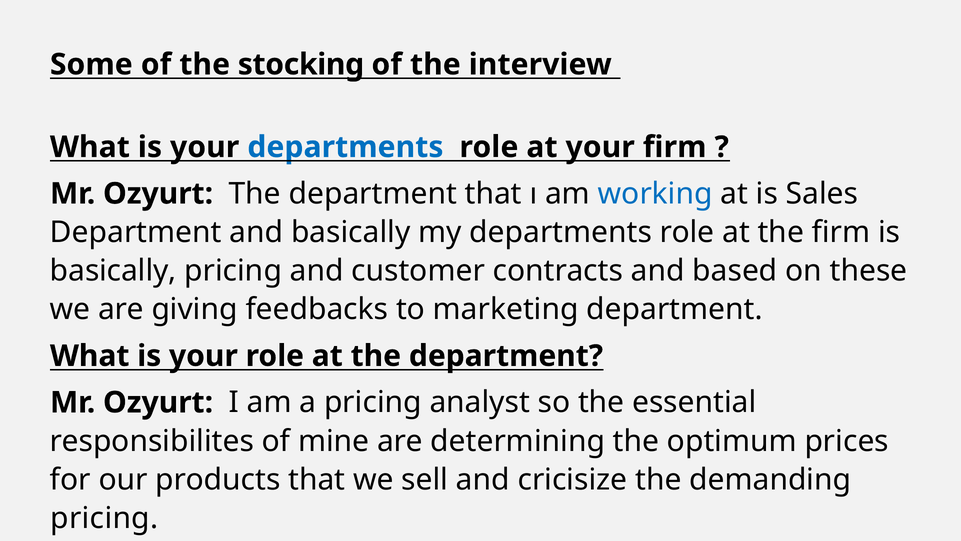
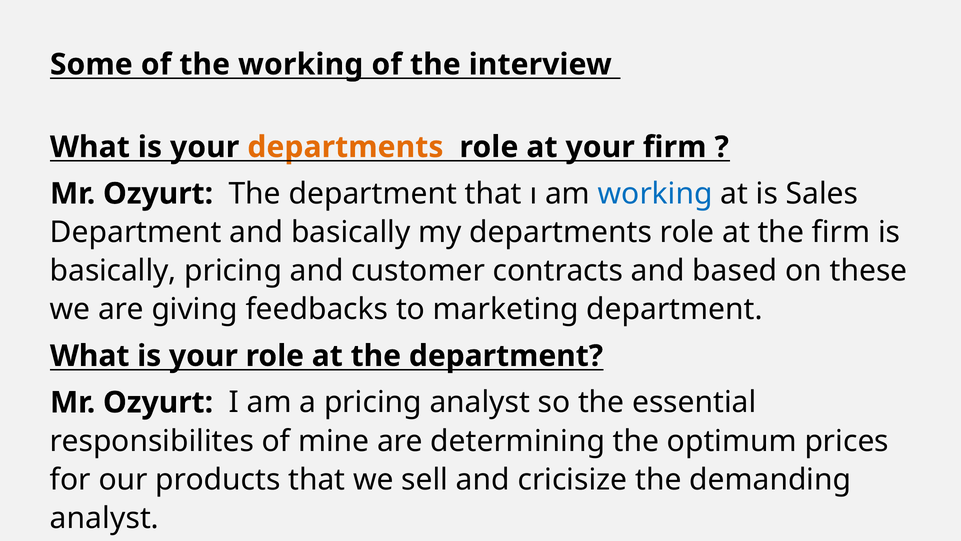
the stocking: stocking -> working
departments at (345, 147) colour: blue -> orange
pricing at (104, 518): pricing -> analyst
